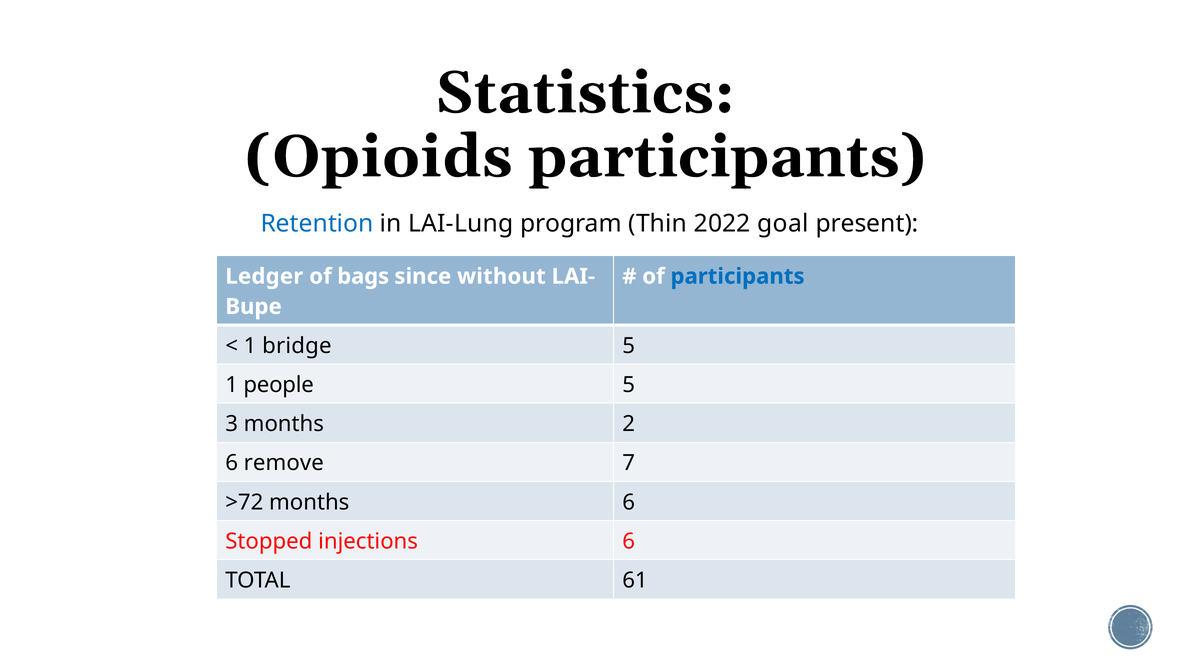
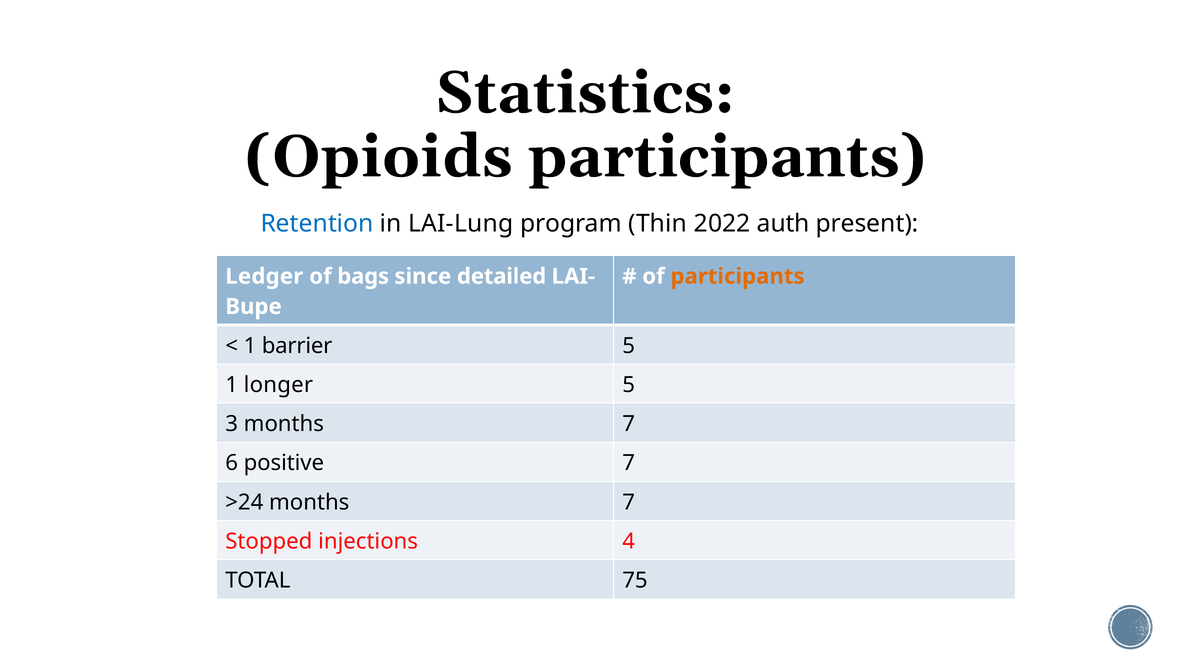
goal: goal -> auth
without: without -> detailed
participants at (738, 277) colour: blue -> orange
bridge: bridge -> barrier
people: people -> longer
3 months 2: 2 -> 7
remove: remove -> positive
>72: >72 -> >24
6 at (629, 503): 6 -> 7
injections 6: 6 -> 4
61: 61 -> 75
